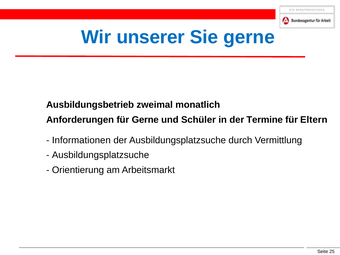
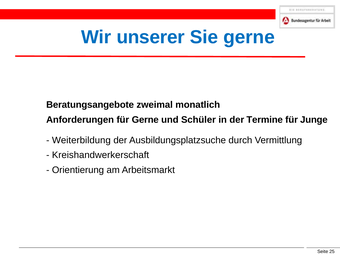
Ausbildungsbetrieb: Ausbildungsbetrieb -> Beratungsangebote
Eltern: Eltern -> Junge
Informationen: Informationen -> Weiterbildung
Ausbildungsplatzsuche at (101, 155): Ausbildungsplatzsuche -> Kreishandwerkerschaft
